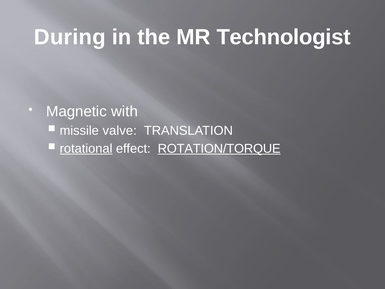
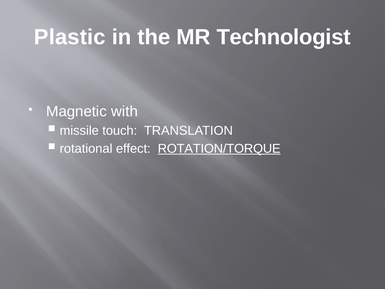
During: During -> Plastic
valve: valve -> touch
rotational underline: present -> none
